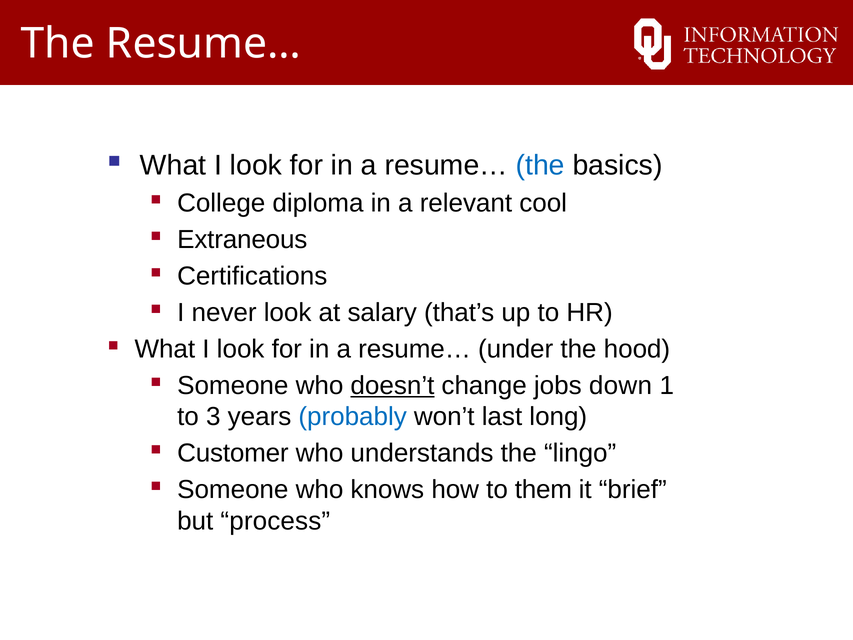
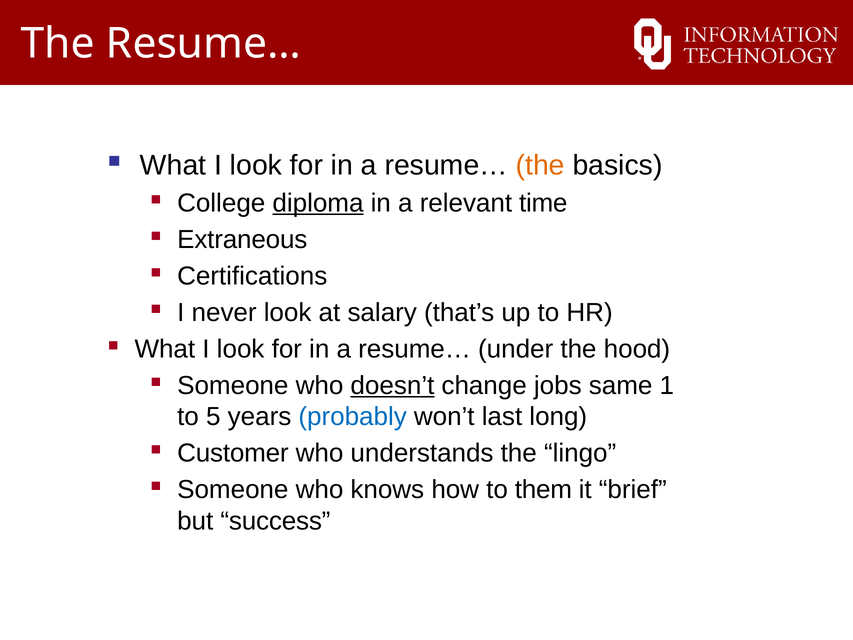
the at (540, 165) colour: blue -> orange
diploma underline: none -> present
cool: cool -> time
down: down -> same
3: 3 -> 5
process: process -> success
